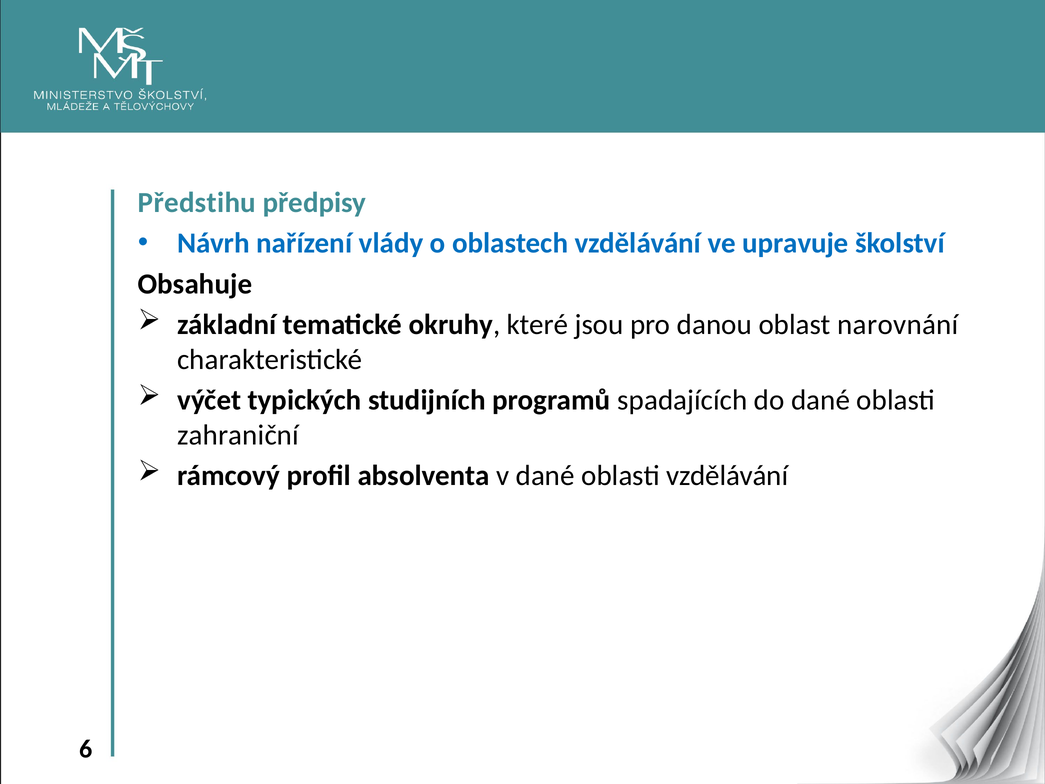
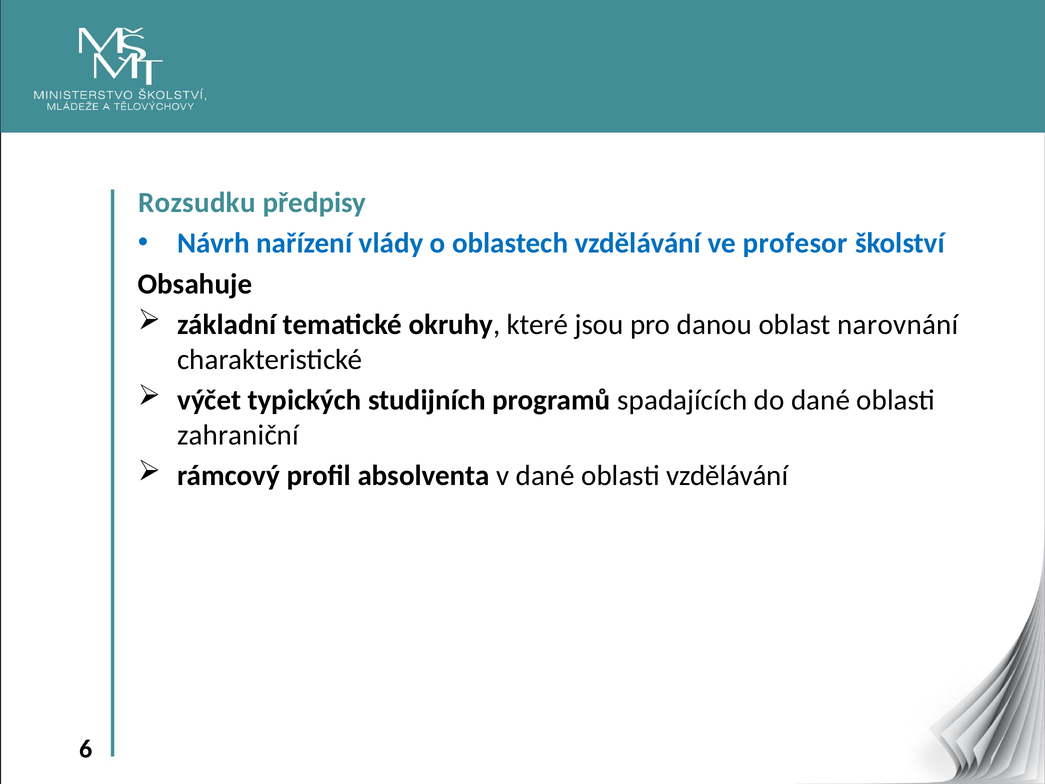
Předstihu: Předstihu -> Rozsudku
upravuje: upravuje -> profesor
